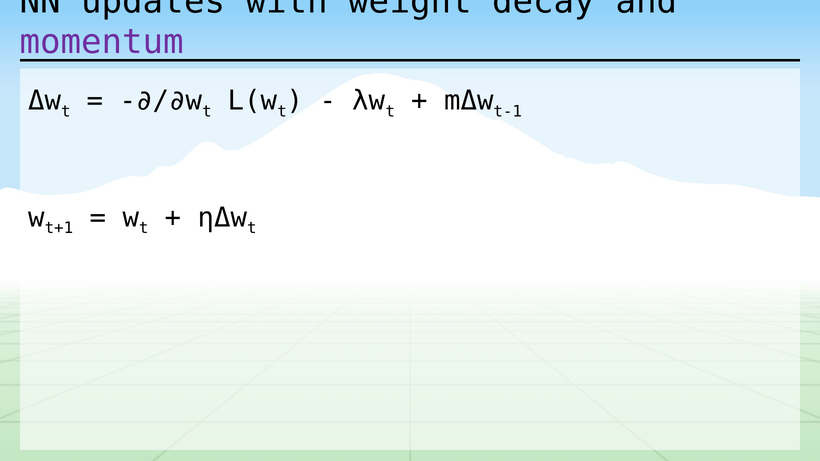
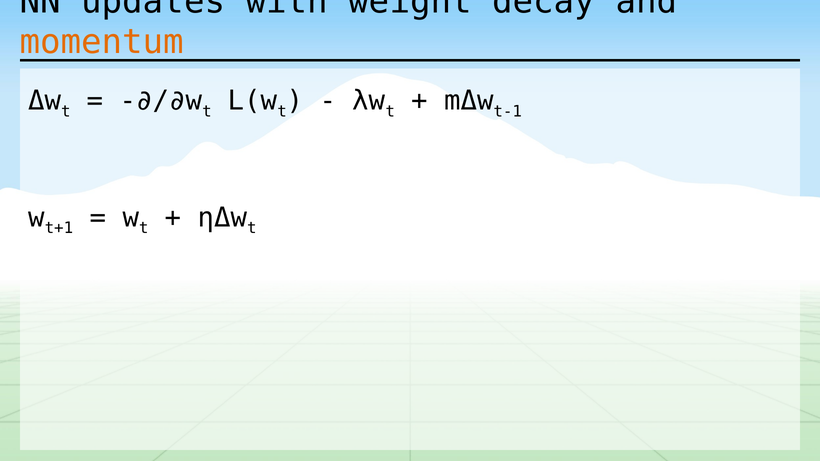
momentum colour: purple -> orange
